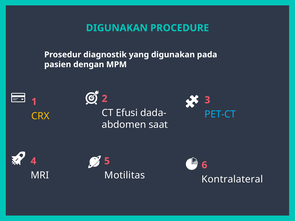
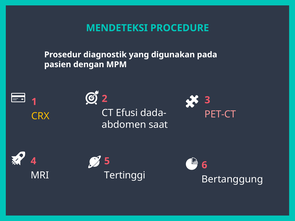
DIGUNAKAN at (117, 28): DIGUNAKAN -> MENDETEKSI
PET-CT colour: light blue -> pink
Motilitas: Motilitas -> Tertinggi
Kontralateral: Kontralateral -> Bertanggung
